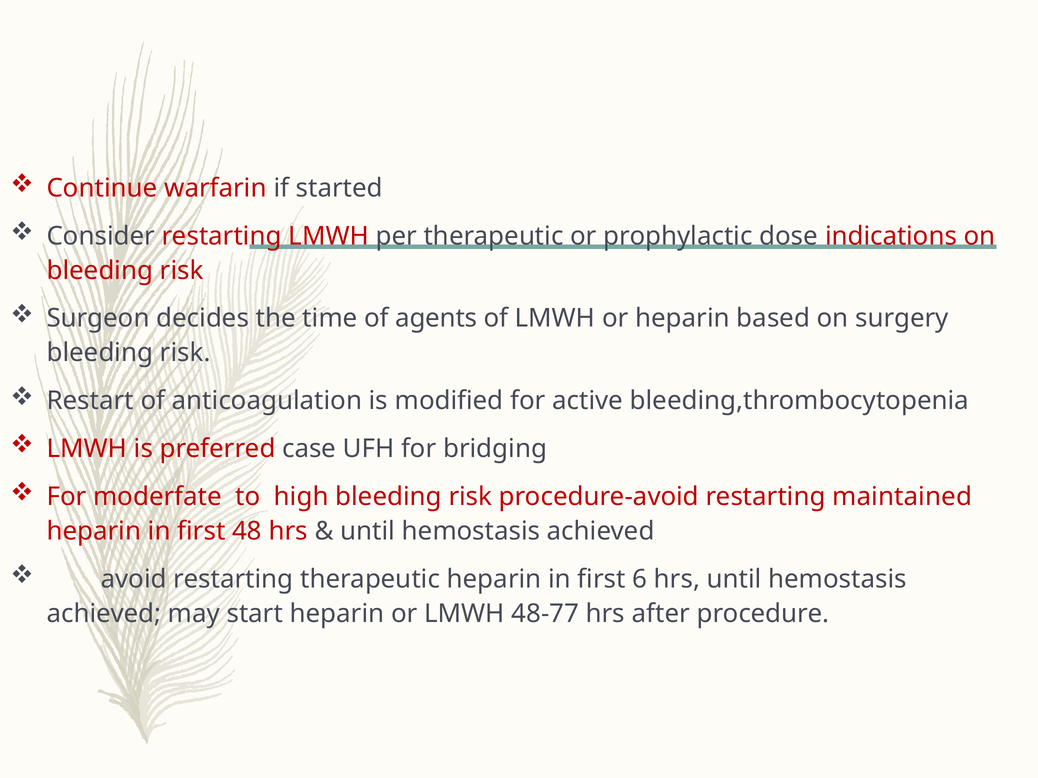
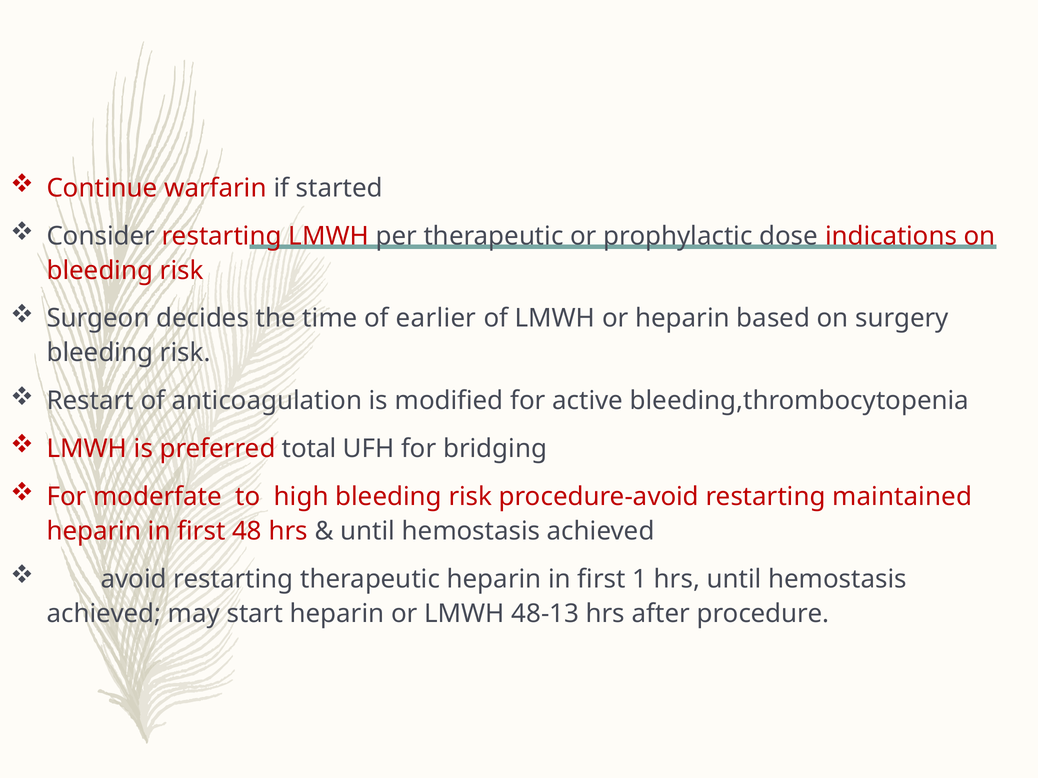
agents: agents -> earlier
case: case -> total
6: 6 -> 1
48-77: 48-77 -> 48-13
